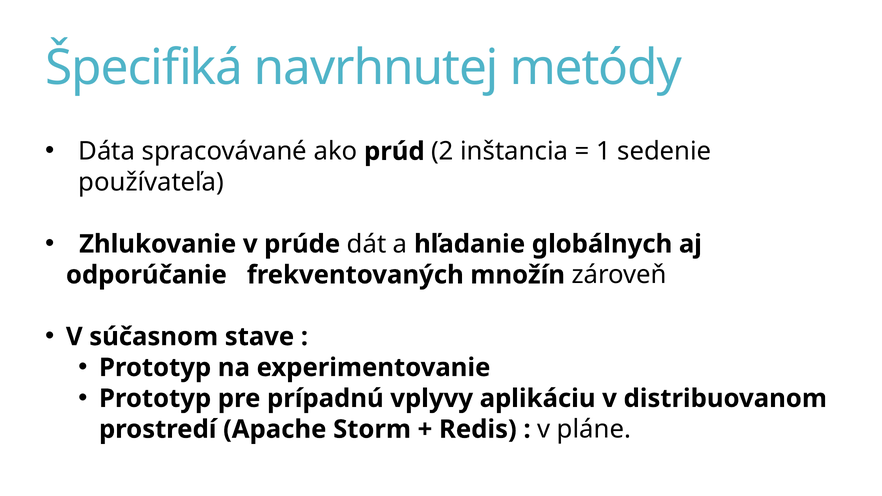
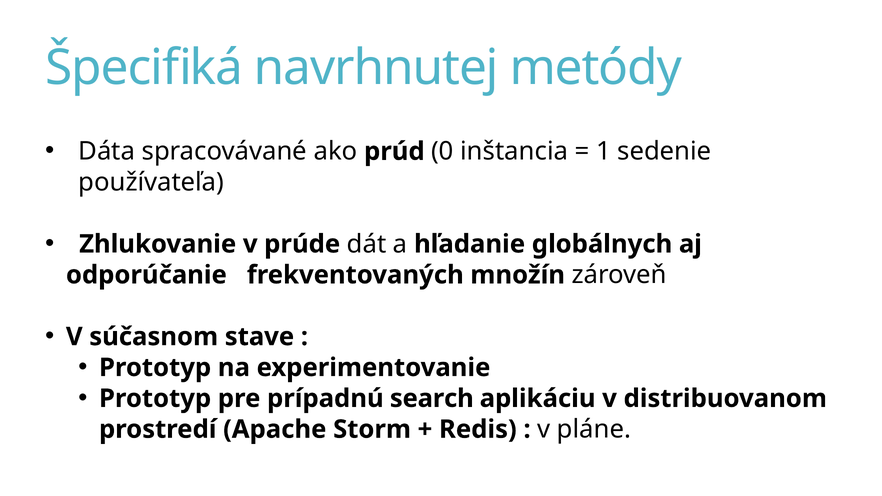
2: 2 -> 0
vplyvy: vplyvy -> search
